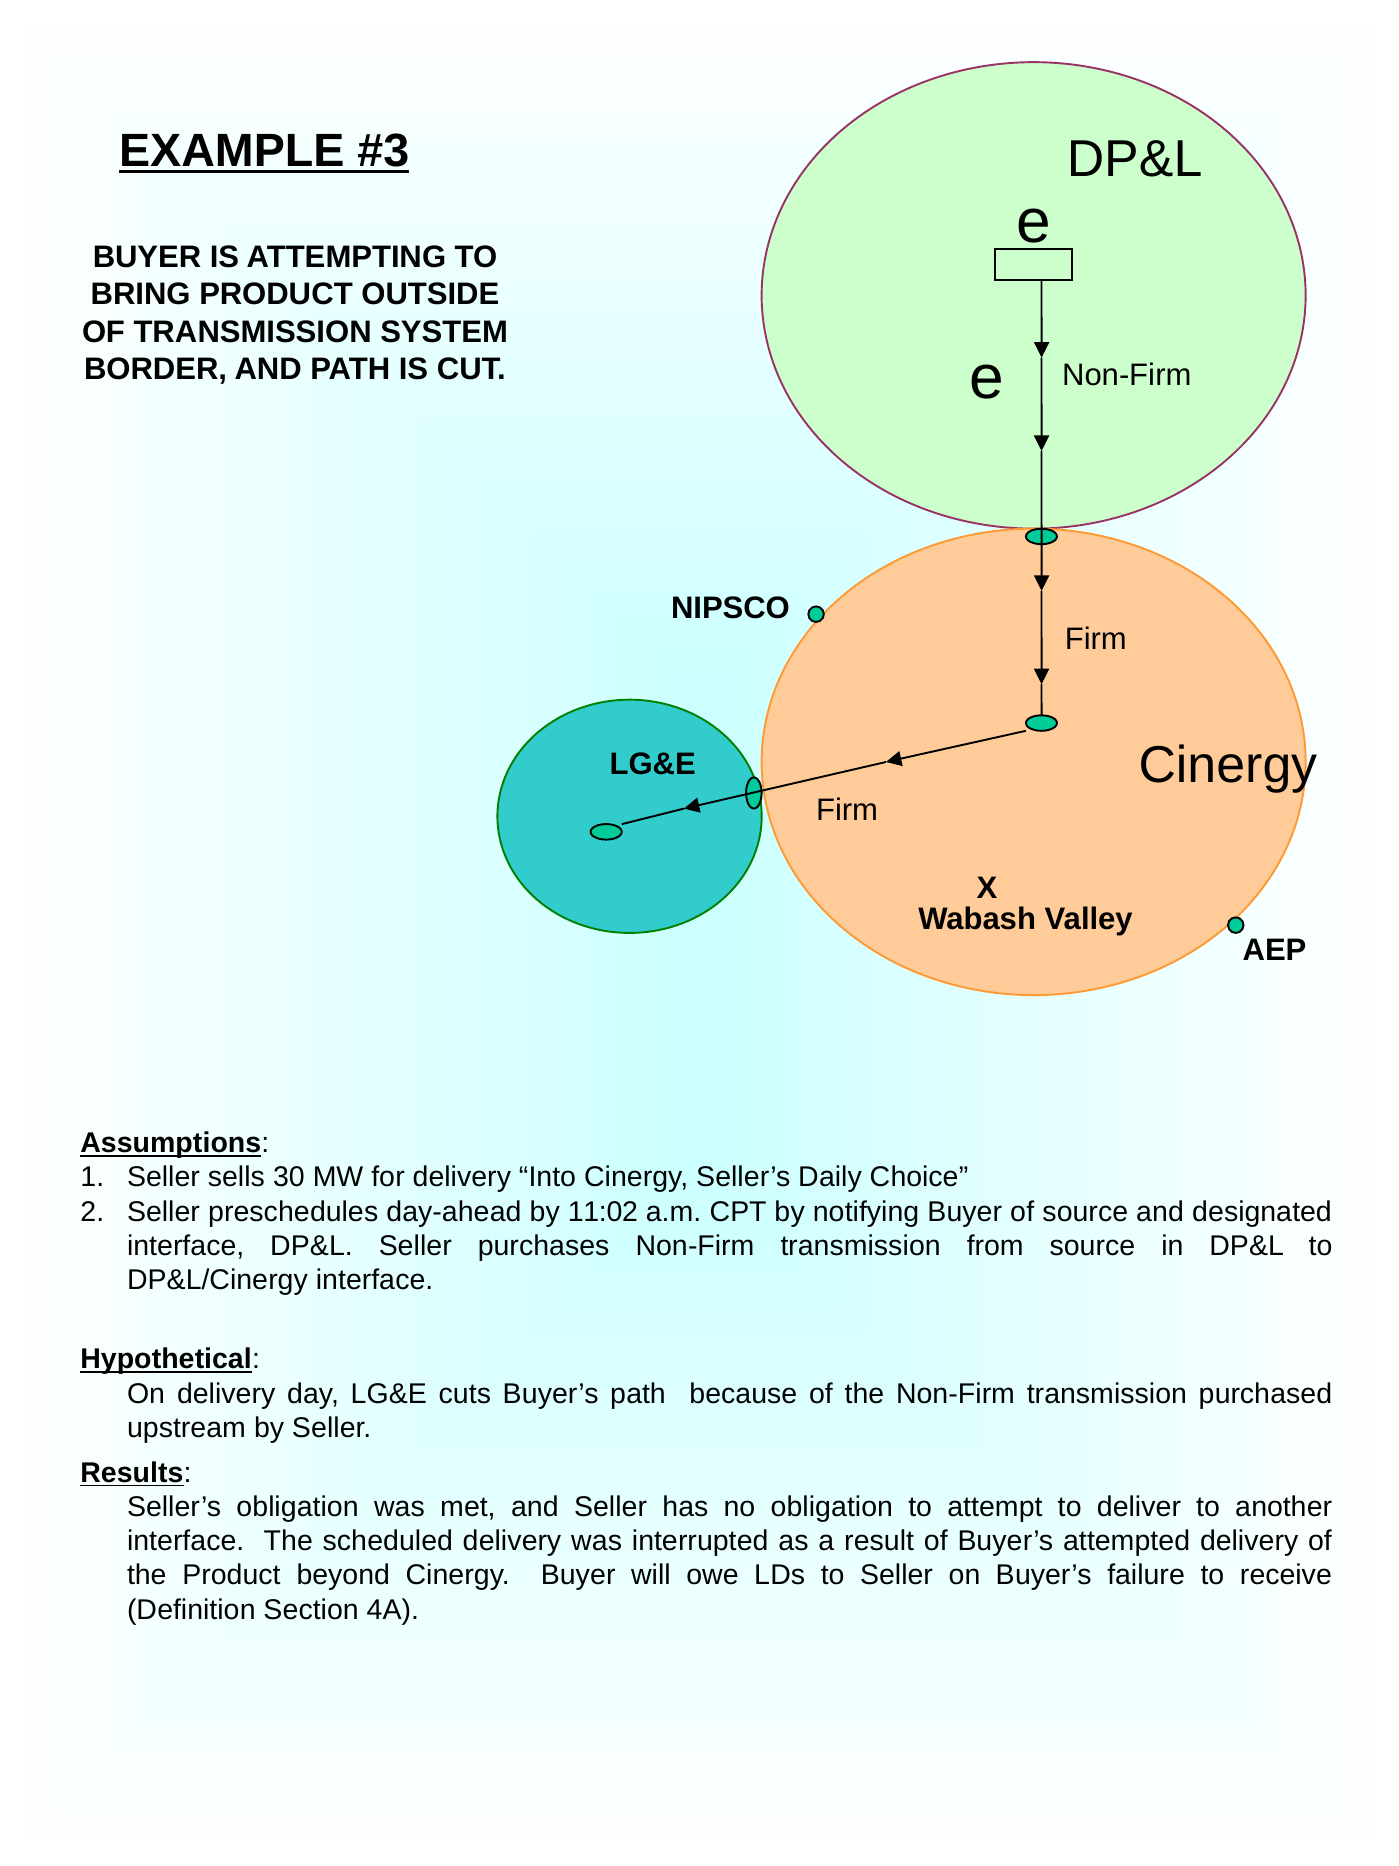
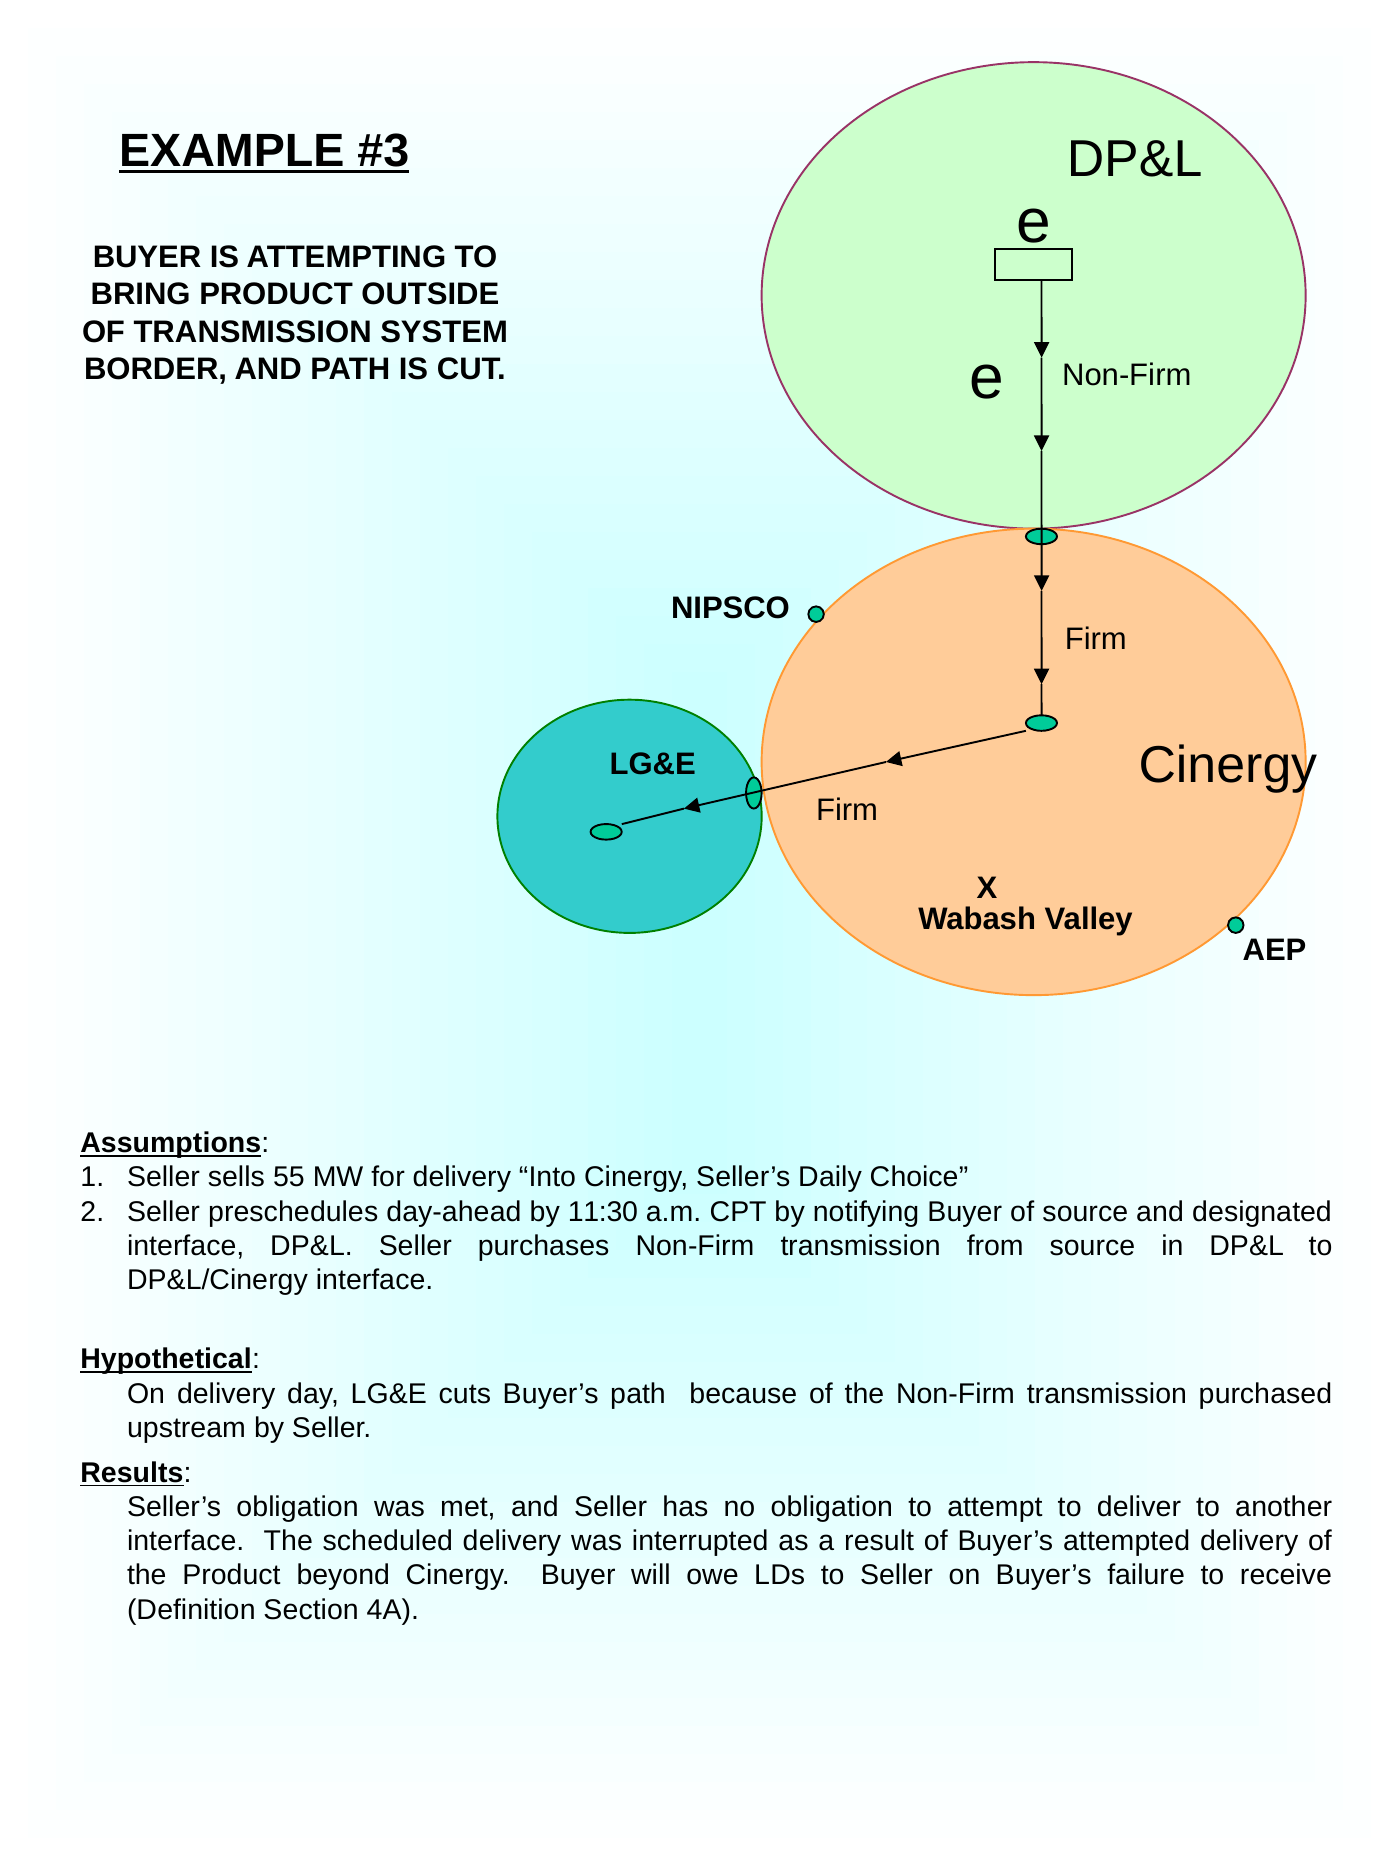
30: 30 -> 55
11:02: 11:02 -> 11:30
